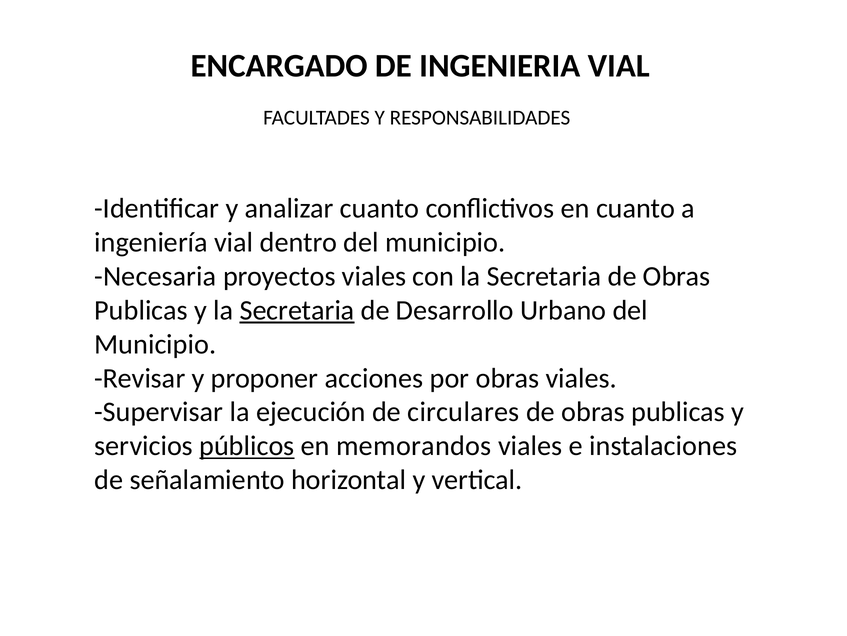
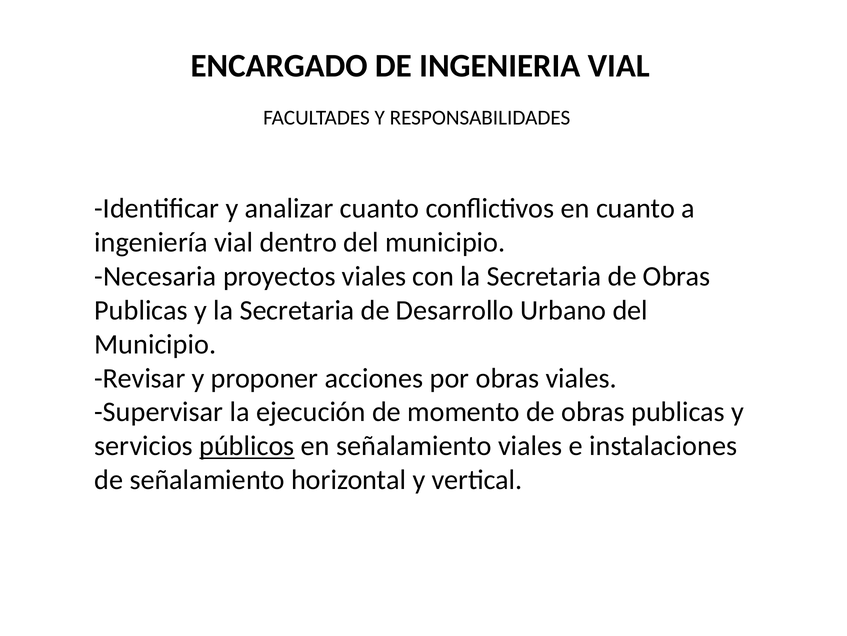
Secretaria at (297, 310) underline: present -> none
circulares: circulares -> momento
en memorandos: memorandos -> señalamiento
